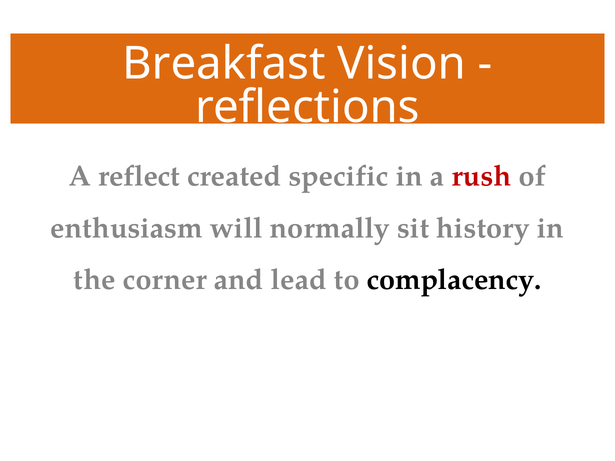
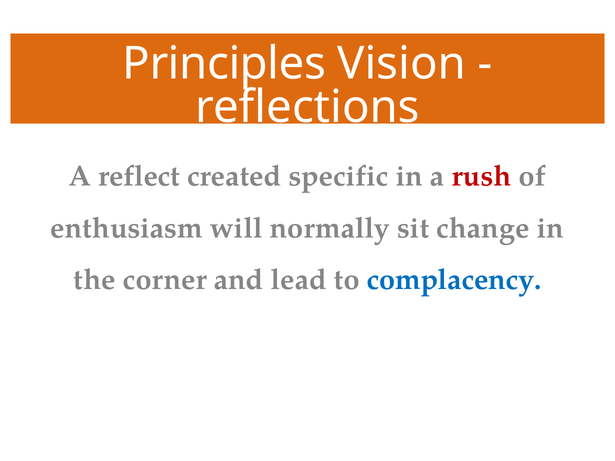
Breakfast: Breakfast -> Principles
history: history -> change
complacency colour: black -> blue
